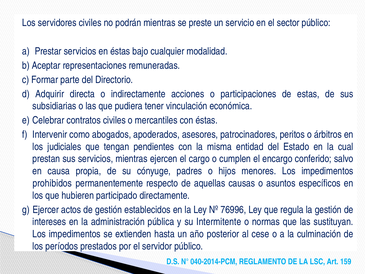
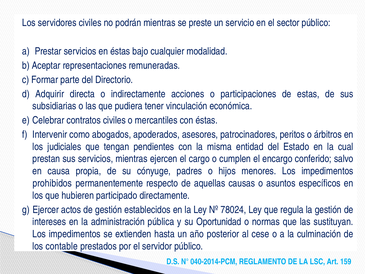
76996: 76996 -> 78024
Intermitente: Intermitente -> Oportunidad
períodos: períodos -> contable
